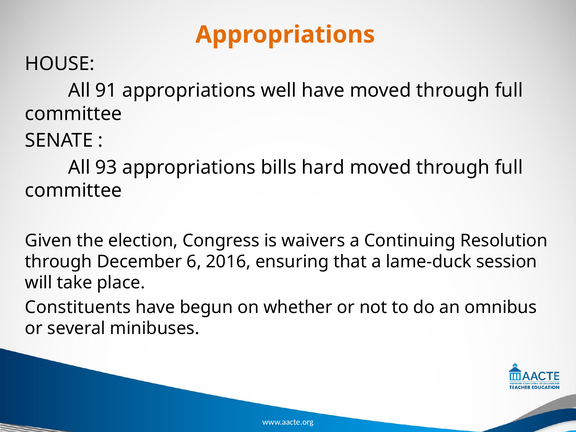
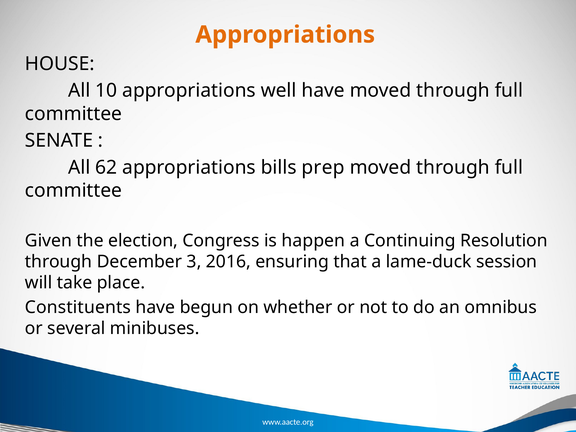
91: 91 -> 10
93: 93 -> 62
hard: hard -> prep
waivers: waivers -> happen
6: 6 -> 3
